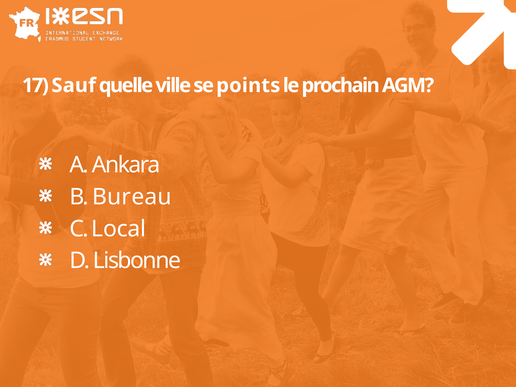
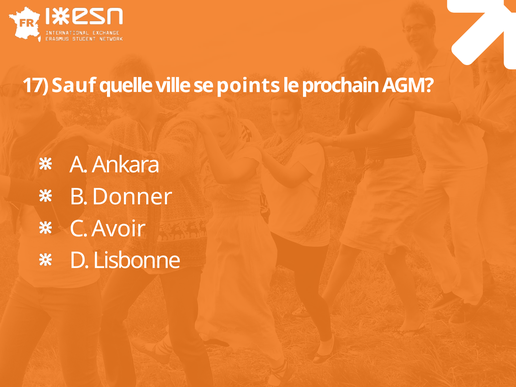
Bureau: Bureau -> Donner
Local: Local -> Avoir
